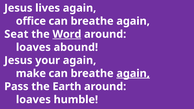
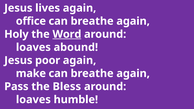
Seat: Seat -> Holy
your: your -> poor
again at (133, 73) underline: present -> none
Earth: Earth -> Bless
